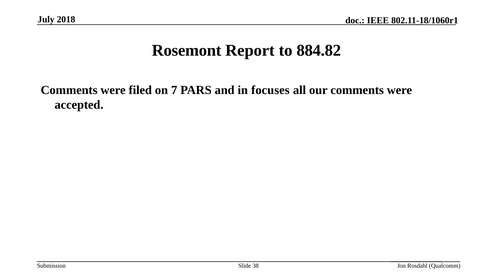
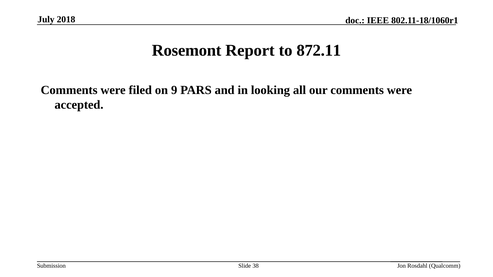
884.82: 884.82 -> 872.11
7: 7 -> 9
focuses: focuses -> looking
